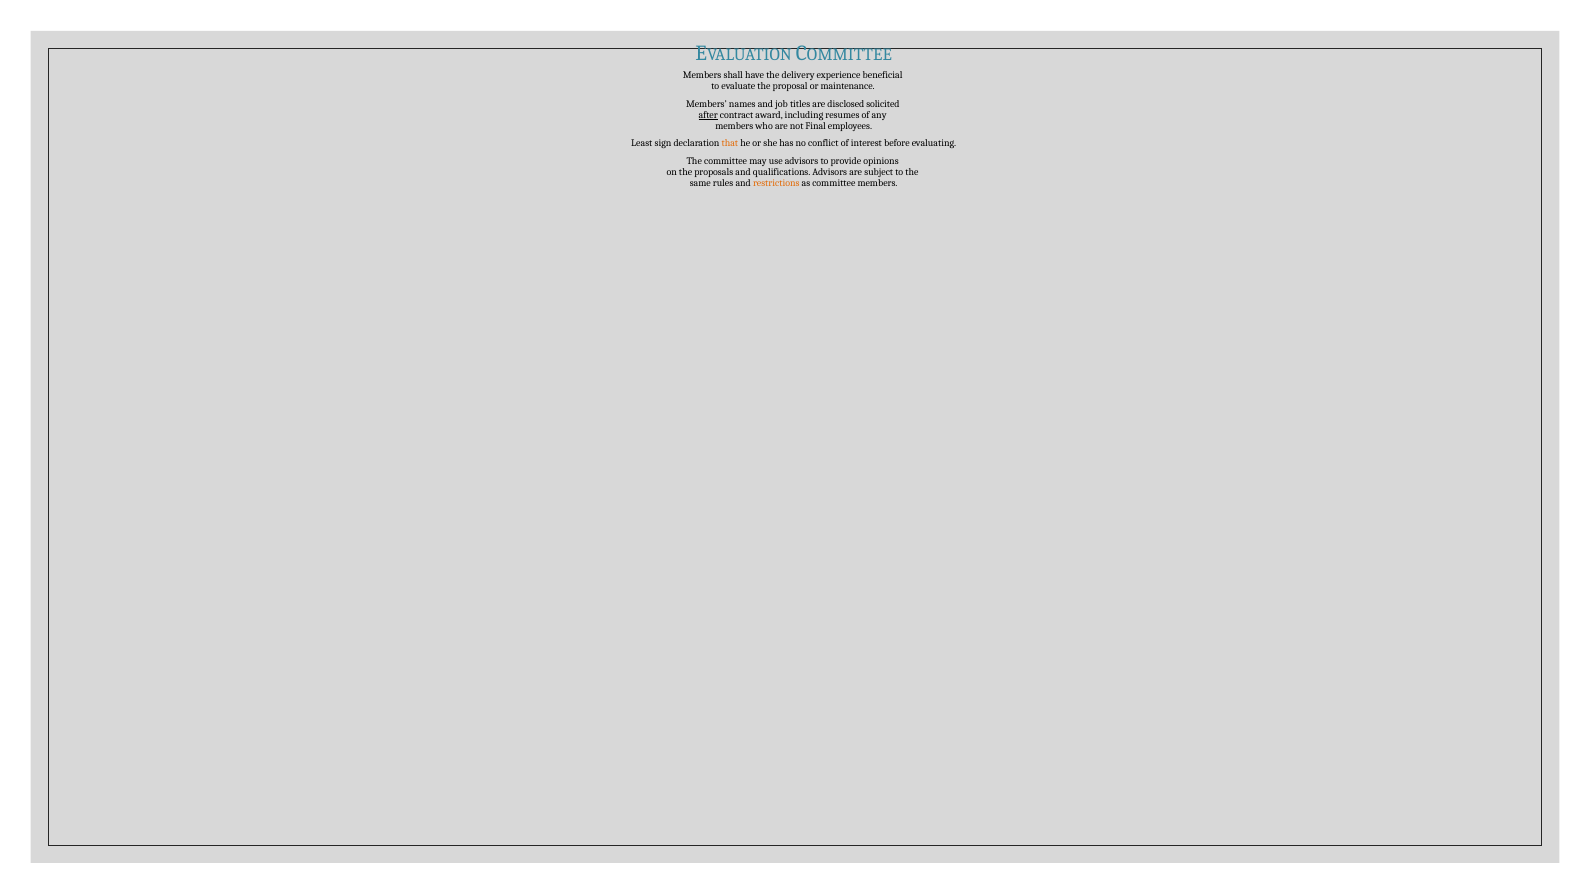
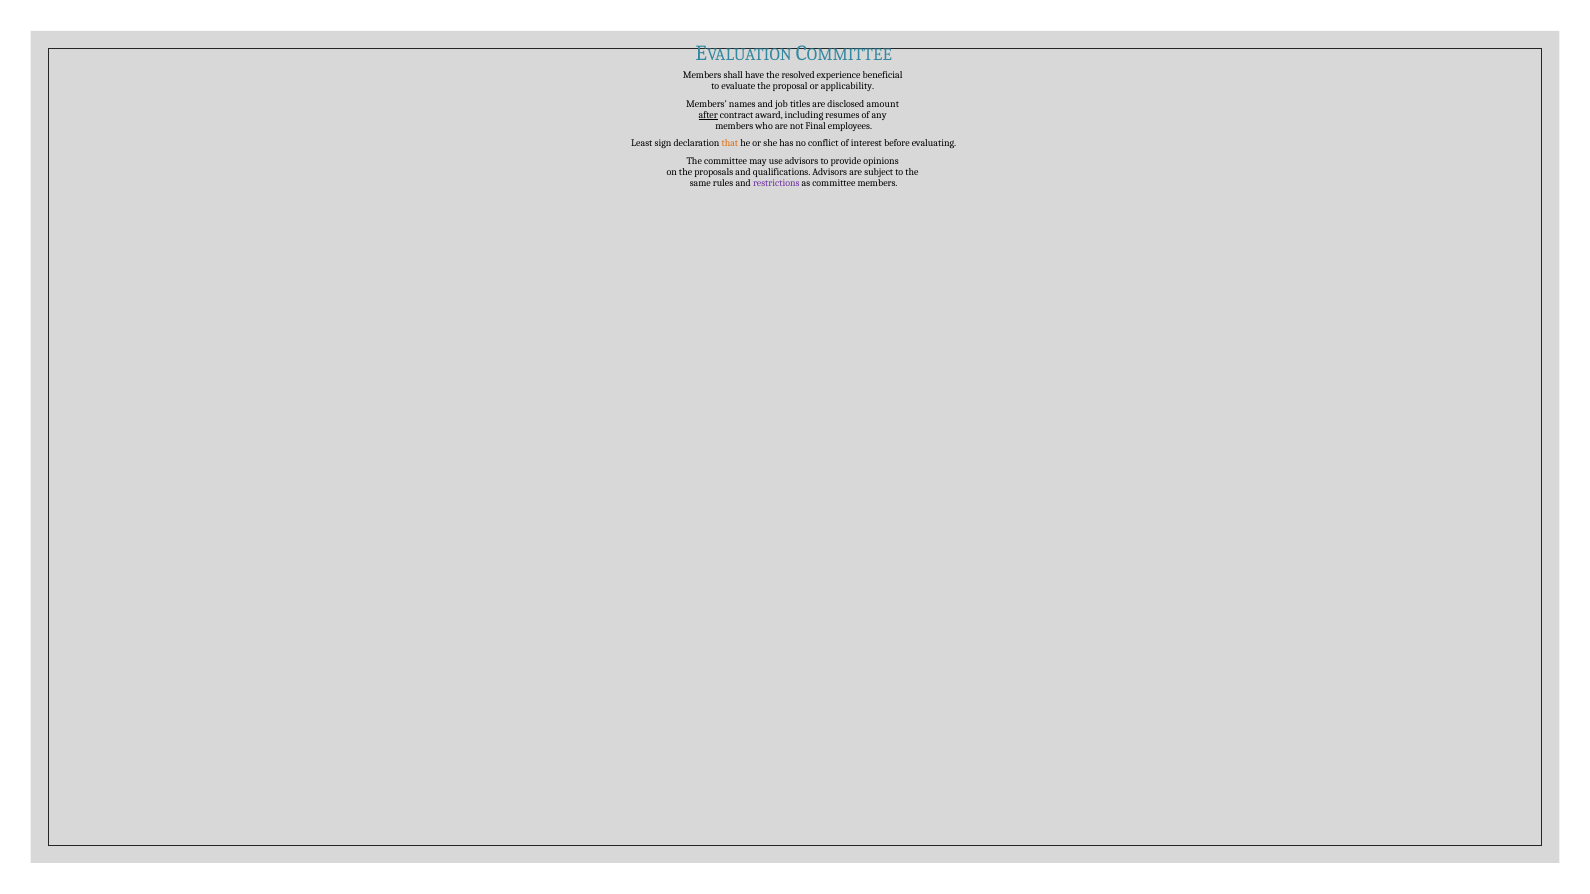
delivery: delivery -> resolved
maintenance: maintenance -> applicability
solicited: solicited -> amount
restrictions colour: orange -> purple
